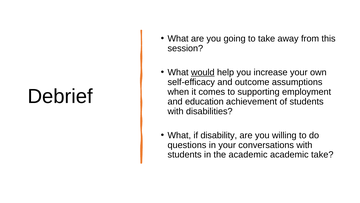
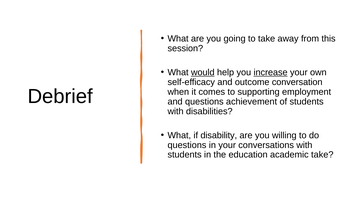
increase underline: none -> present
assumptions: assumptions -> conversation
and education: education -> questions
the academic: academic -> education
